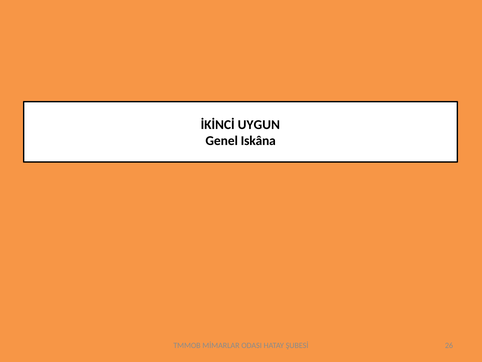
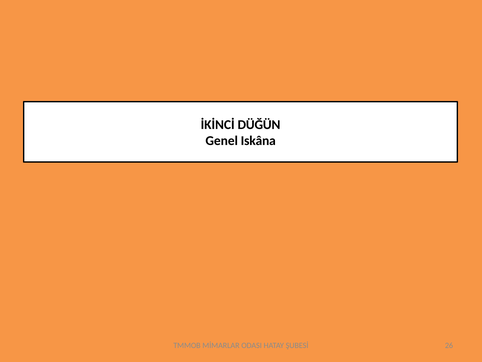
UYGUN: UYGUN -> DÜĞÜN
